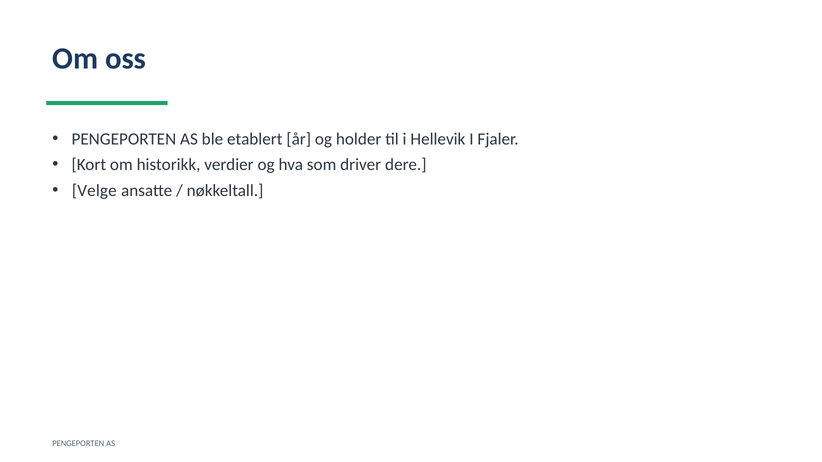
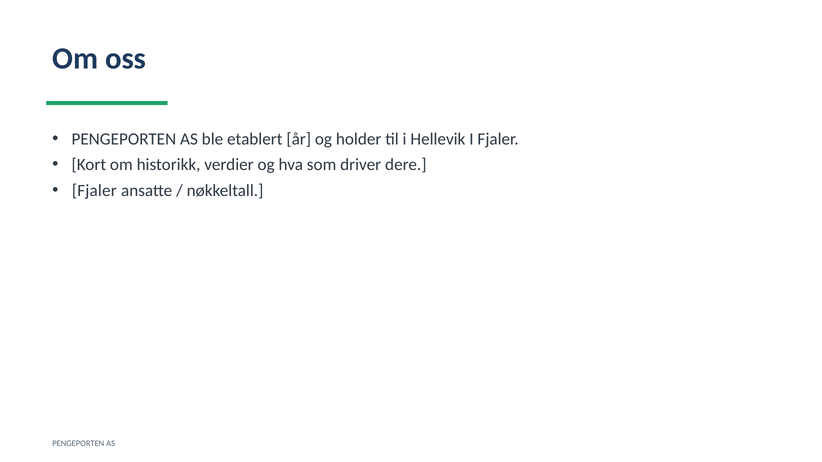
Velge at (94, 191): Velge -> Fjaler
